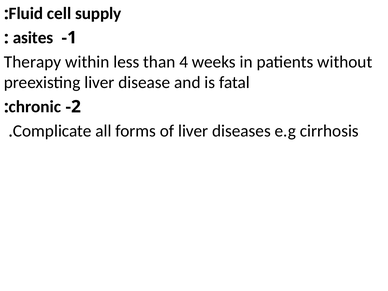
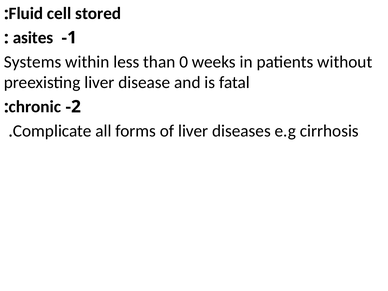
supply: supply -> stored
Therapy: Therapy -> Systems
4: 4 -> 0
